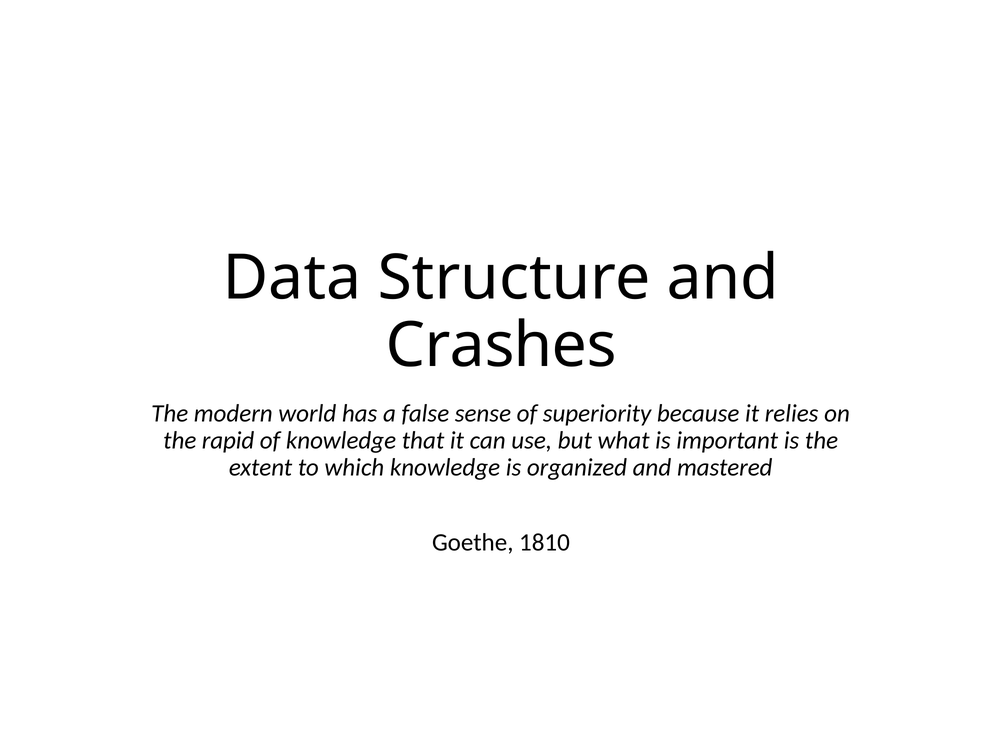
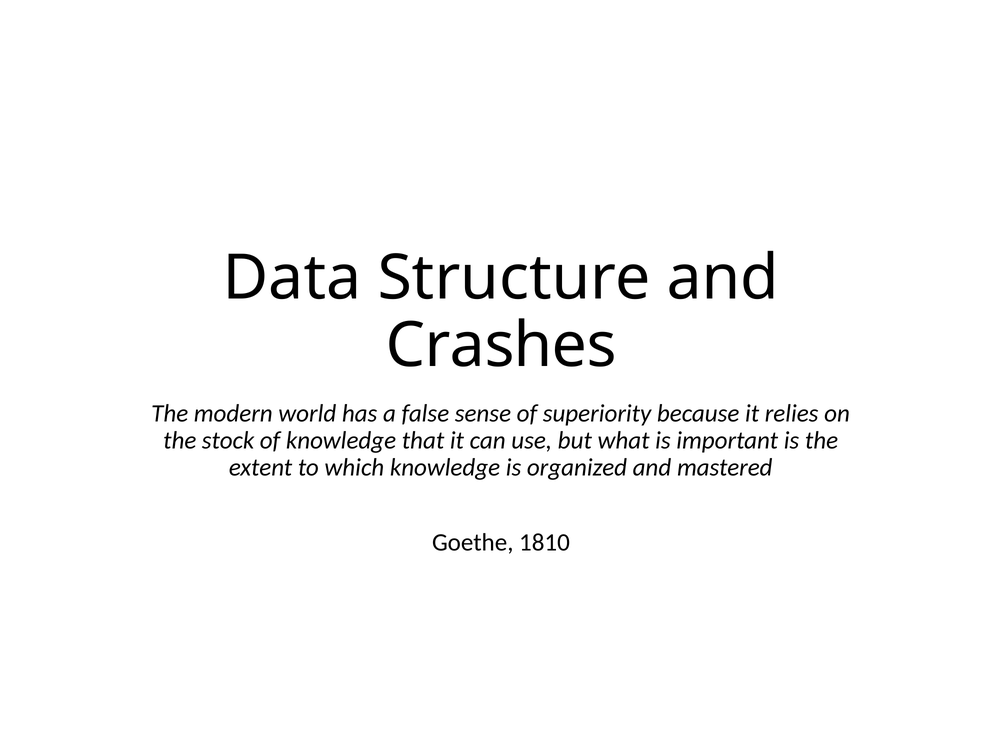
rapid: rapid -> stock
